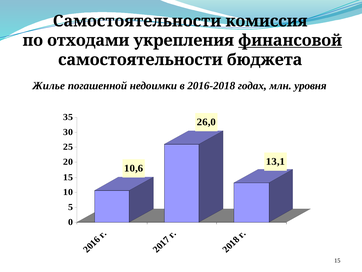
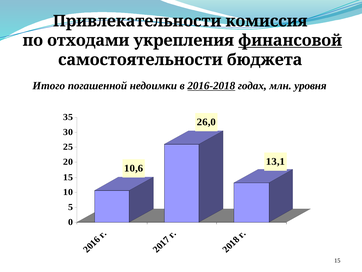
Самостоятельности at (137, 21): Самостоятельности -> Привлекательности
Жилье: Жилье -> Итого
2016-2018 underline: none -> present
